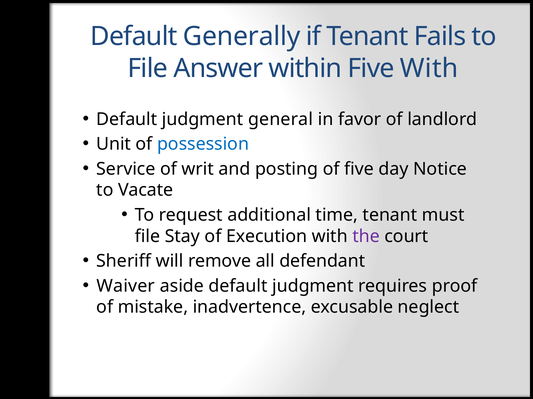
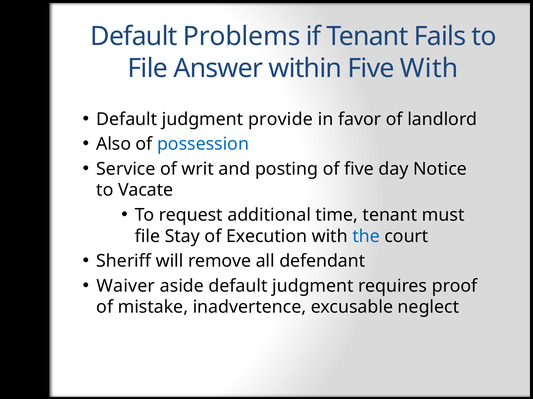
Generally: Generally -> Problems
general: general -> provide
Unit: Unit -> Also
the colour: purple -> blue
